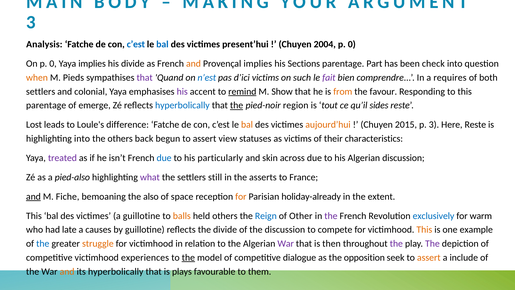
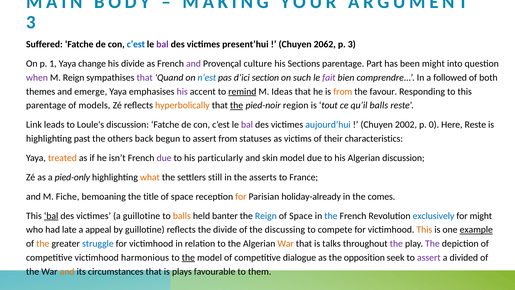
Analysis: Analysis -> Suffered
bal at (162, 44) colour: blue -> purple
2004: 2004 -> 2062
0 at (352, 44): 0 -> 3
On p 0: 0 -> 1
Yaya implies: implies -> change
and at (193, 64) colour: orange -> purple
Provençal implies: implies -> culture
been check: check -> might
when colour: orange -> purple
M Pieds: Pieds -> Reign
d’ici victims: victims -> section
requires: requires -> followed
settlers at (41, 91): settlers -> themes
colonial: colonial -> emerge
Show: Show -> Ideas
emerge: emerge -> models
hyperbolically at (182, 105) colour: blue -> orange
qu’il sides: sides -> balls
Lost: Lost -> Link
Loule's difference: difference -> discussion
bal at (247, 125) colour: orange -> purple
aujourd’hui colour: orange -> blue
2015: 2015 -> 2002
p 3: 3 -> 0
highlighting into: into -> past
assert view: view -> from
treated colour: purple -> orange
due at (164, 158) colour: blue -> purple
skin across: across -> model
pied-also: pied-also -> pied-only
what colour: purple -> orange
and at (33, 196) underline: present -> none
also: also -> title
extent: extent -> comes
bal at (51, 216) underline: none -> present
held others: others -> banter
Other at (301, 216): Other -> Space
the at (331, 216) colour: purple -> blue
for warm: warm -> might
causes: causes -> appeal
the discussion: discussion -> discussing
example underline: none -> present
the at (43, 243) colour: blue -> orange
struggle colour: orange -> blue
War at (286, 243) colour: purple -> orange
then: then -> talks
experiences: experiences -> harmonious
assert at (429, 257) colour: orange -> purple
include: include -> divided
its hyperbolically: hyperbolically -> circumstances
